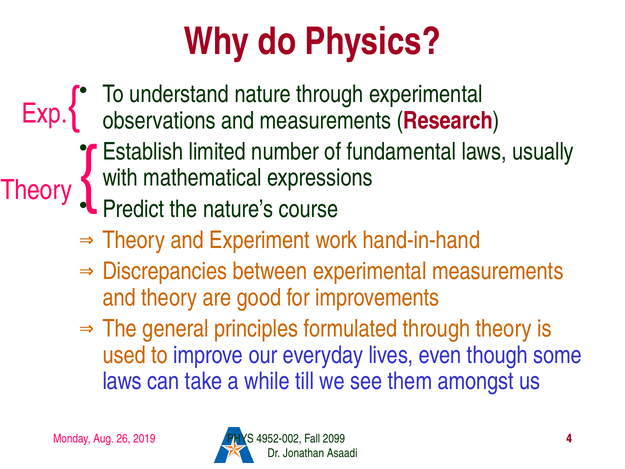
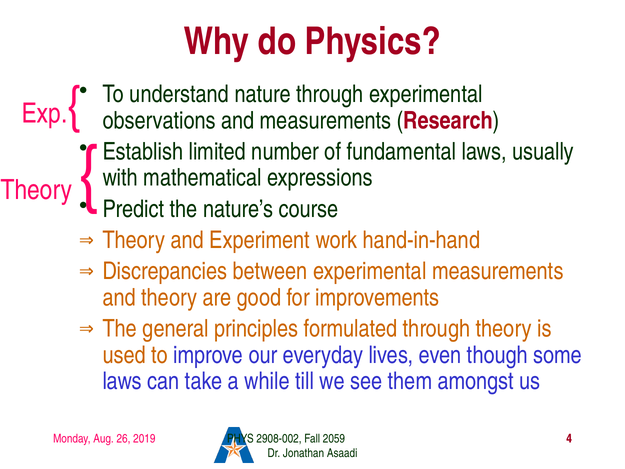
4952-002: 4952-002 -> 2908-002
2099: 2099 -> 2059
